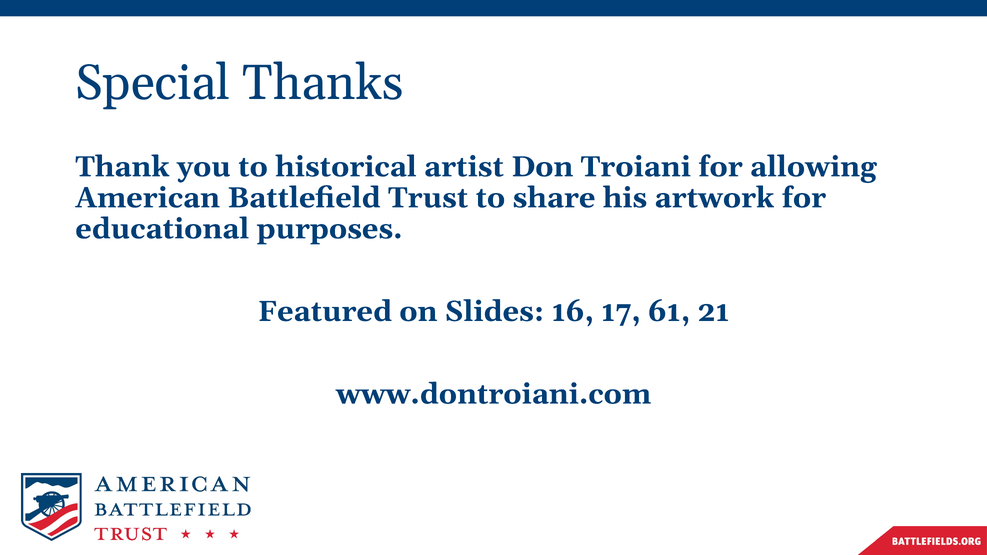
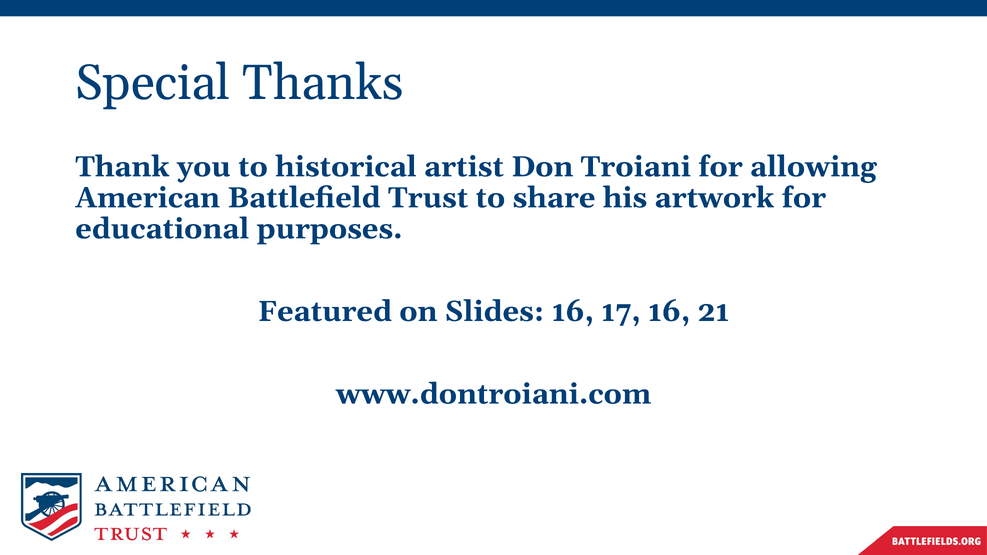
17 61: 61 -> 16
